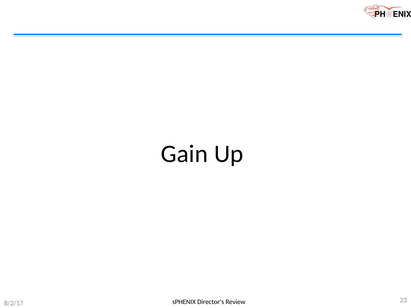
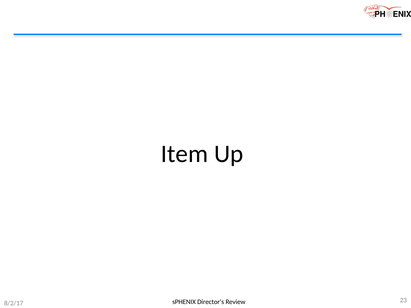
Gain: Gain -> Item
